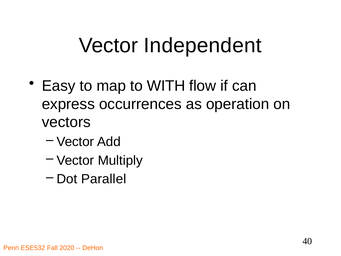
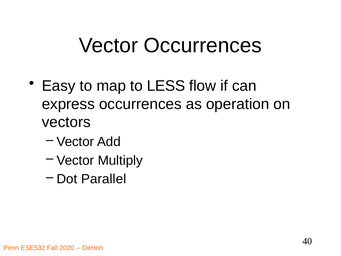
Vector Independent: Independent -> Occurrences
WITH: WITH -> LESS
